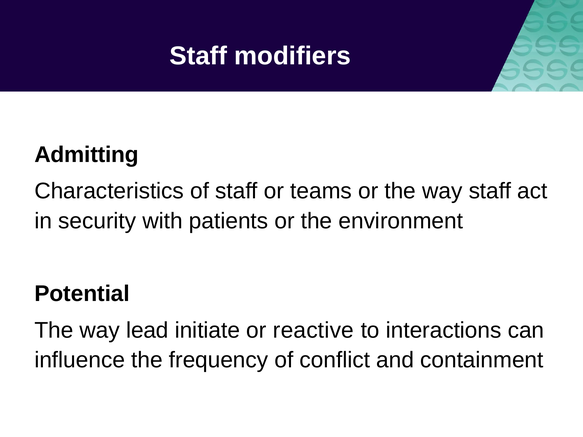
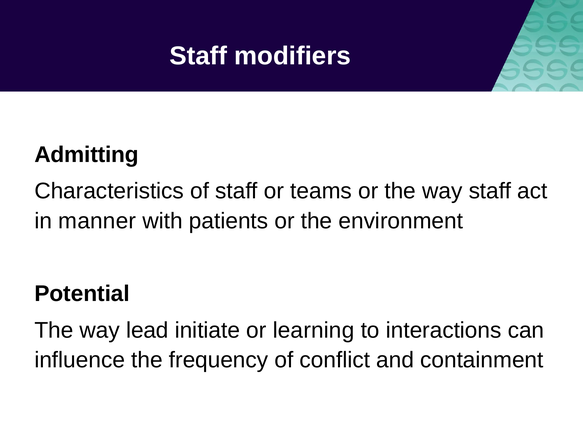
security: security -> manner
reactive: reactive -> learning
